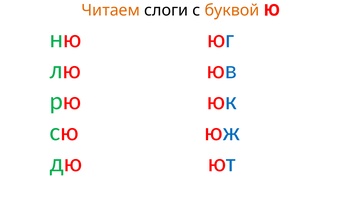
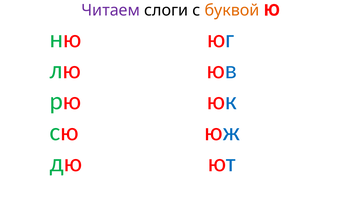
Читаем colour: orange -> purple
